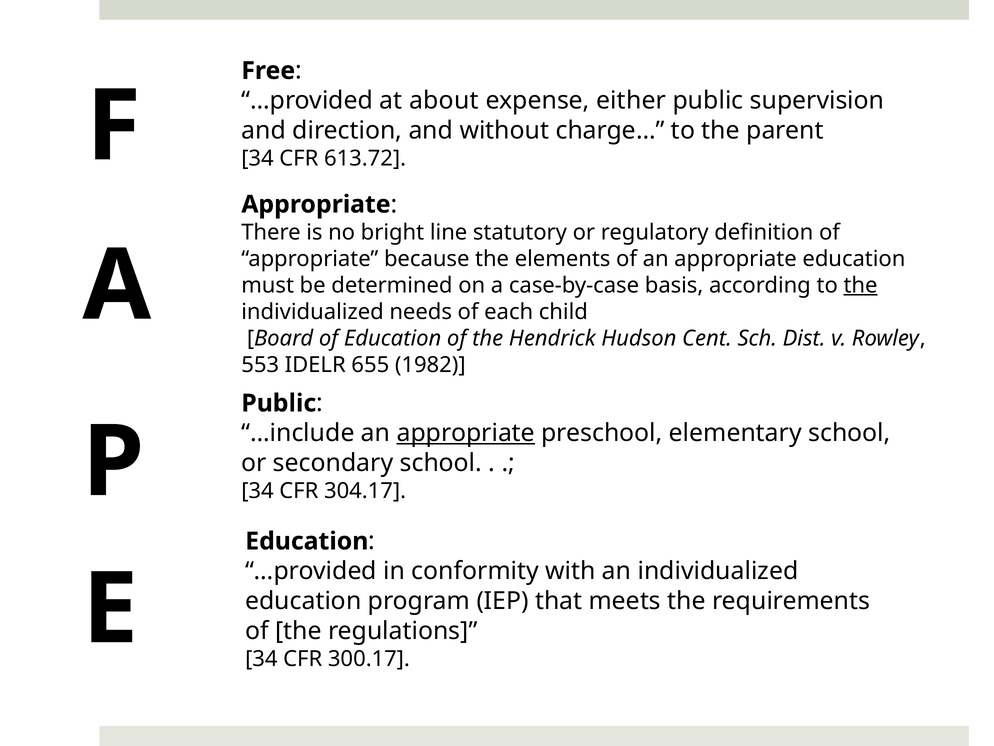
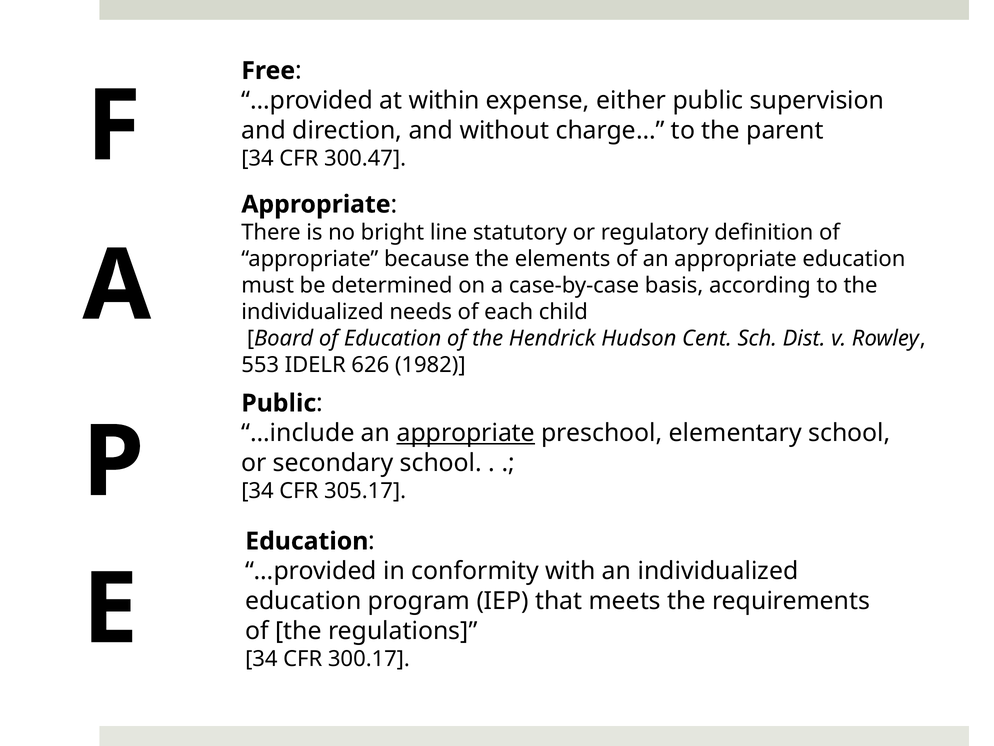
about: about -> within
613.72: 613.72 -> 300.47
the at (861, 285) underline: present -> none
655: 655 -> 626
304.17: 304.17 -> 305.17
